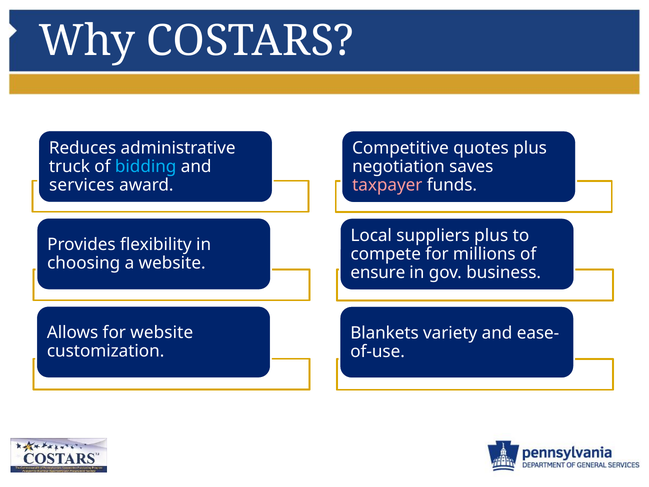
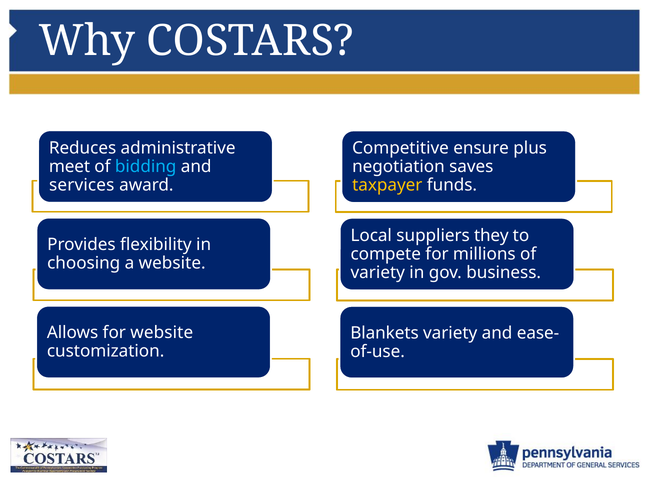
quotes: quotes -> ensure
truck: truck -> meet
taxpayer colour: pink -> yellow
suppliers plus: plus -> they
ensure at (378, 272): ensure -> variety
